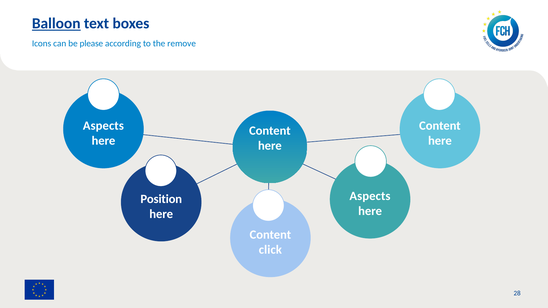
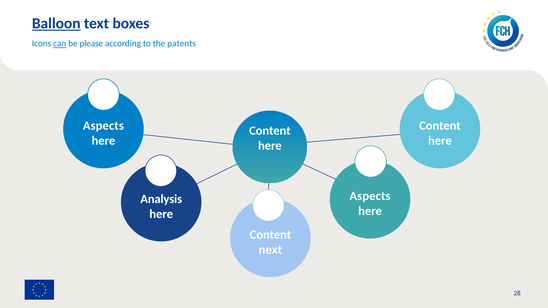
can underline: none -> present
remove: remove -> patents
Position: Position -> Analysis
click: click -> next
